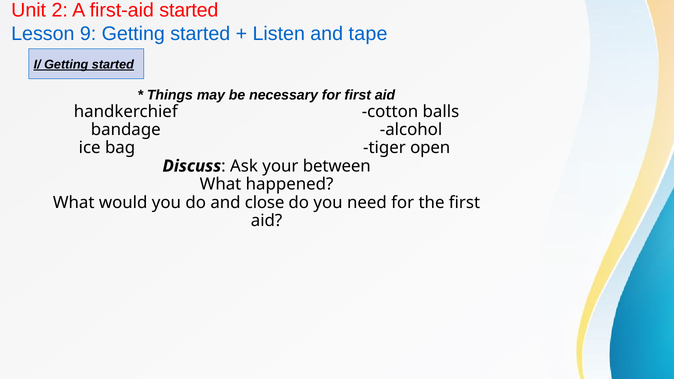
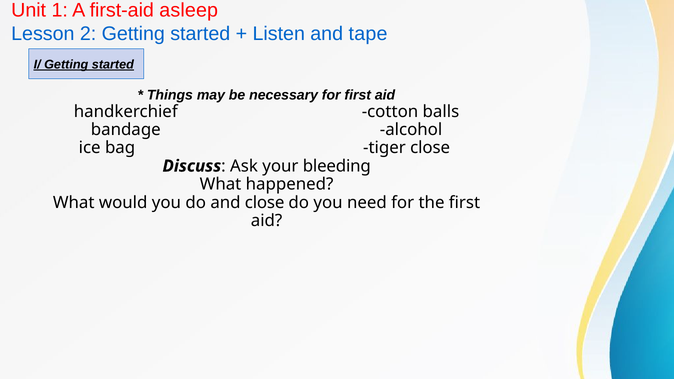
2: 2 -> 1
first-aid started: started -> asleep
9: 9 -> 2
tiger open: open -> close
between: between -> bleeding
